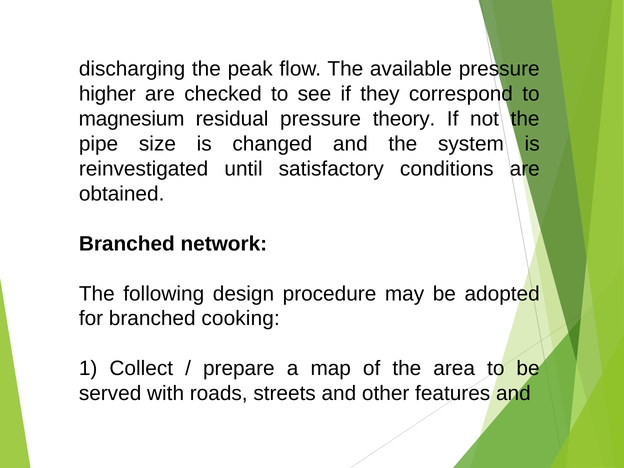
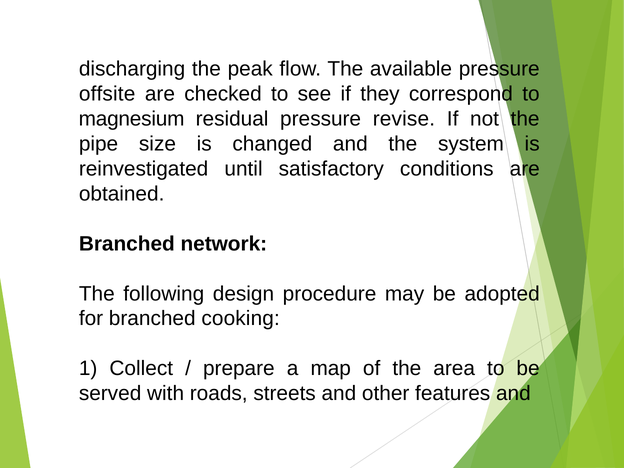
higher: higher -> offsite
theory: theory -> revise
